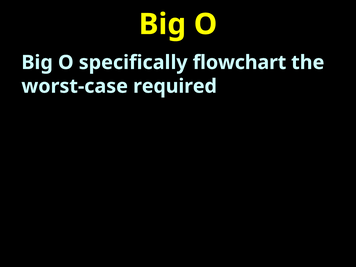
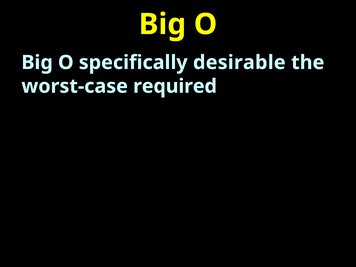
flowchart: flowchart -> desirable
